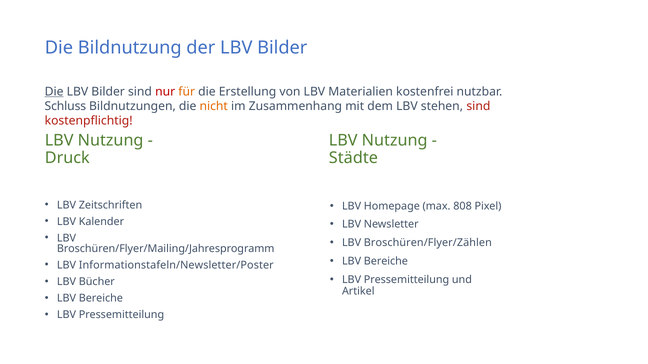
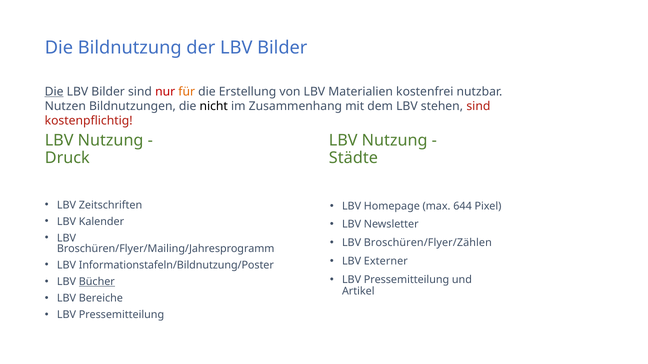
Schluss: Schluss -> Nutzen
nicht colour: orange -> black
808: 808 -> 644
Bereiche at (386, 261): Bereiche -> Externer
Informationstafeln/Newsletter/Poster: Informationstafeln/Newsletter/Poster -> Informationstafeln/Bildnutzung/Poster
Bücher underline: none -> present
